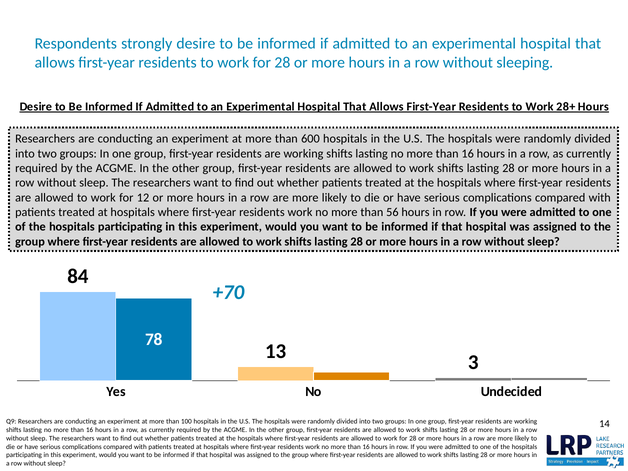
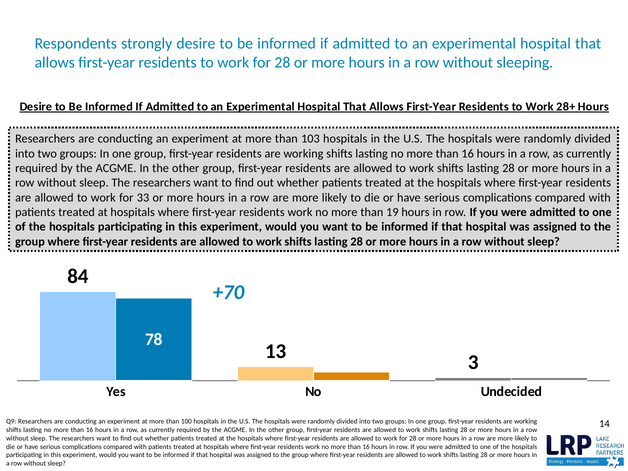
600: 600 -> 103
12: 12 -> 33
56: 56 -> 19
